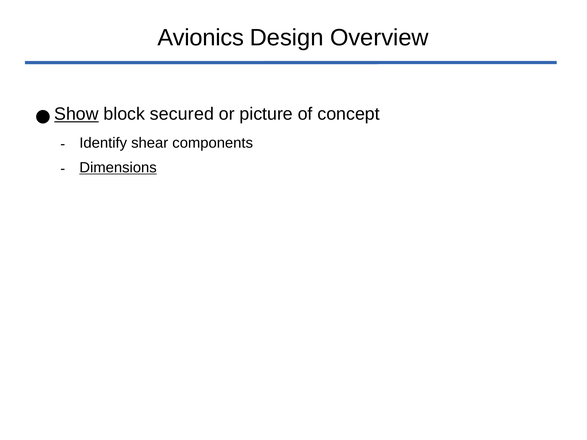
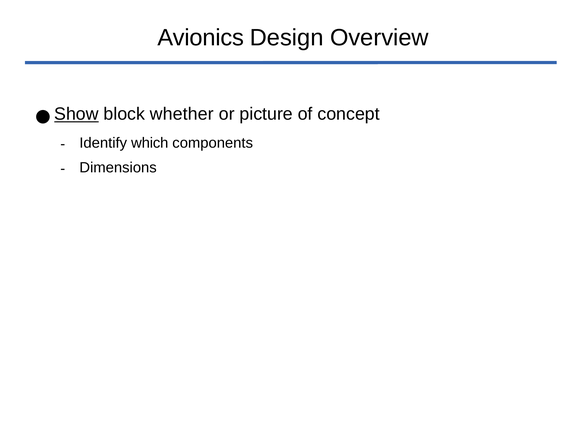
secured: secured -> whether
shear: shear -> which
Dimensions underline: present -> none
